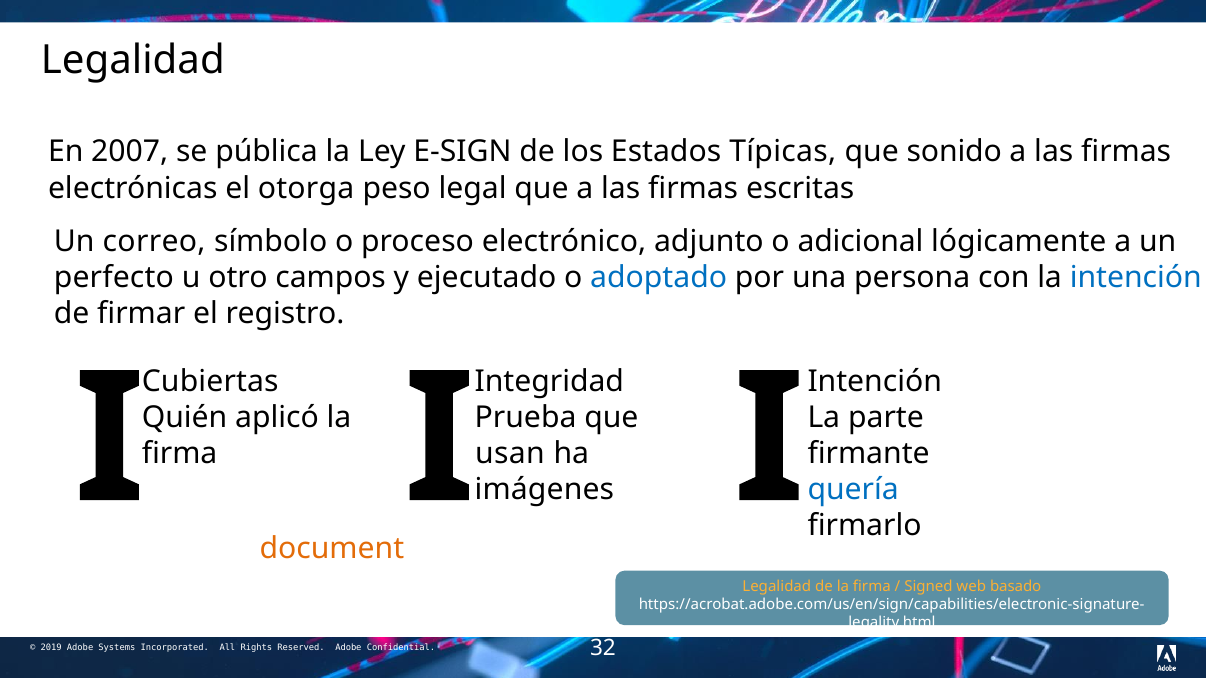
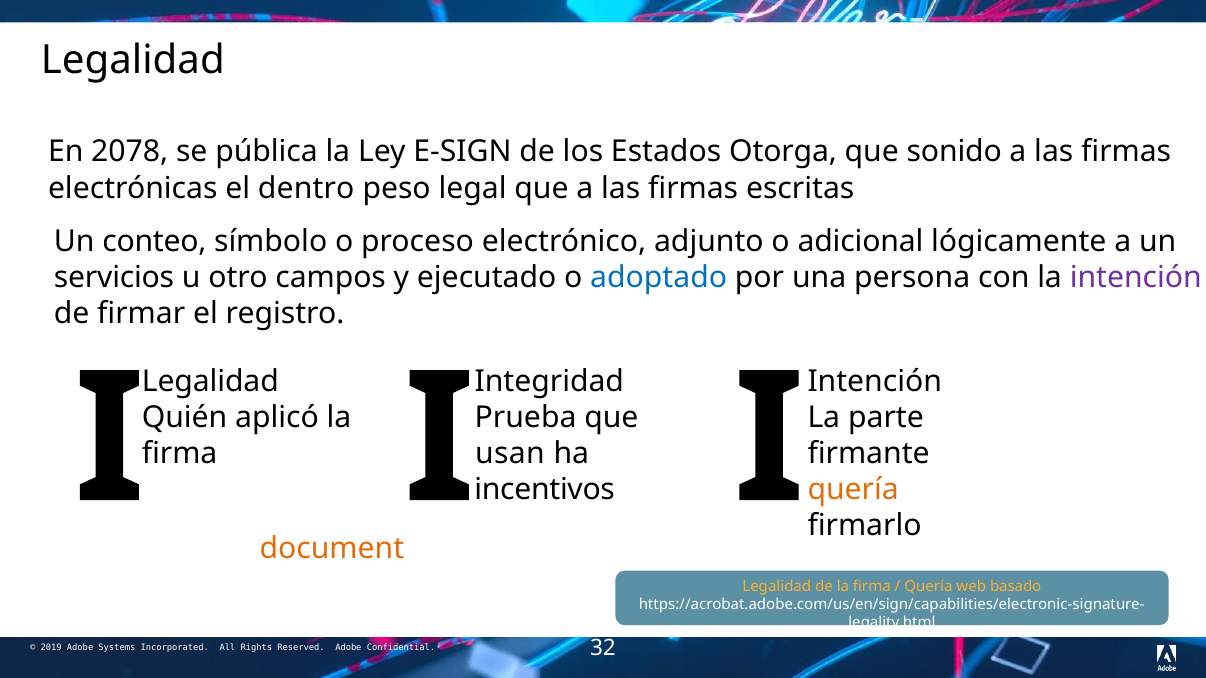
2007: 2007 -> 2078
Típicas: Típicas -> Otorga
otorga: otorga -> dentro
correo: correo -> conteo
perfecto: perfecto -> servicios
intención at (1136, 278) colour: blue -> purple
Cubiertas at (210, 382): Cubiertas -> Legalidad
imágenes: imágenes -> incentivos
quería at (853, 490) colour: blue -> orange
Signed at (928, 587): Signed -> Quería
